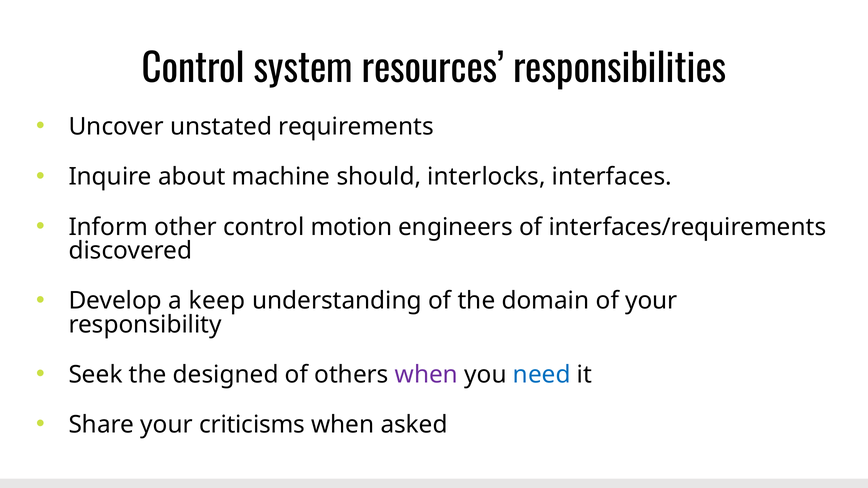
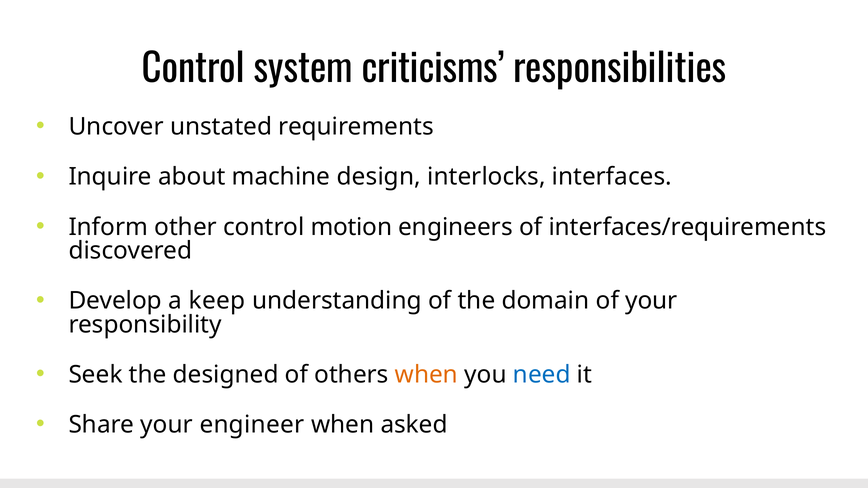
resources: resources -> criticisms
should: should -> design
when at (426, 375) colour: purple -> orange
criticisms: criticisms -> engineer
